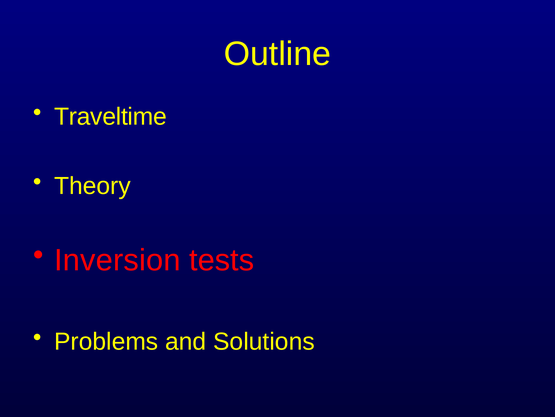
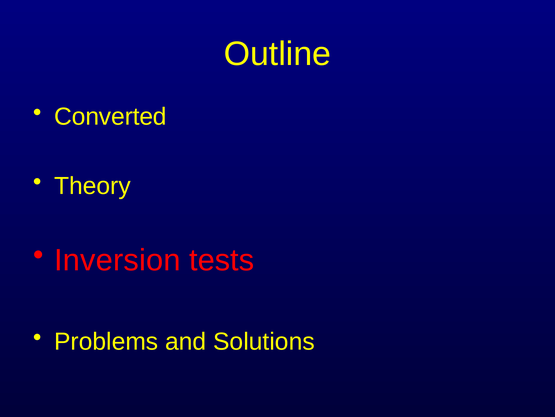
Traveltime: Traveltime -> Converted
